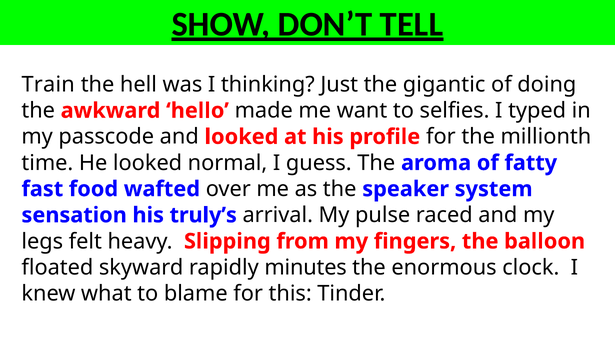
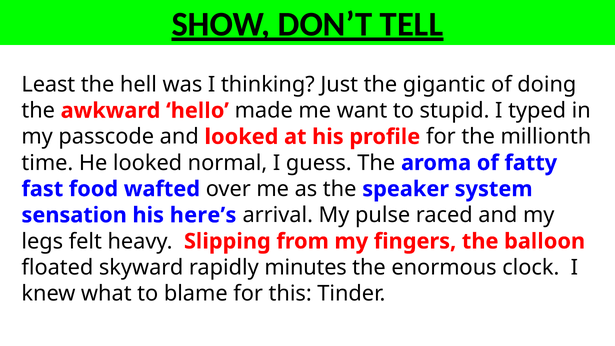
Train: Train -> Least
selfies: selfies -> stupid
truly’s: truly’s -> here’s
